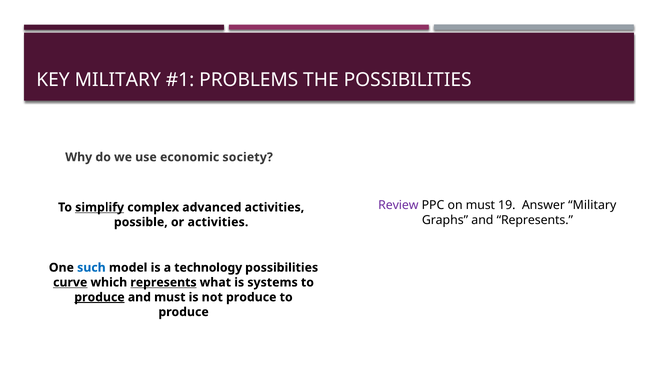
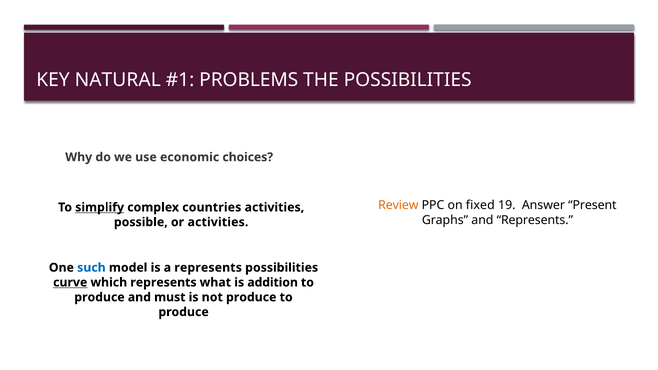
KEY MILITARY: MILITARY -> NATURAL
society: society -> choices
Review colour: purple -> orange
on must: must -> fixed
Answer Military: Military -> Present
advanced: advanced -> countries
a technology: technology -> represents
represents at (163, 283) underline: present -> none
systems: systems -> addition
produce at (99, 297) underline: present -> none
